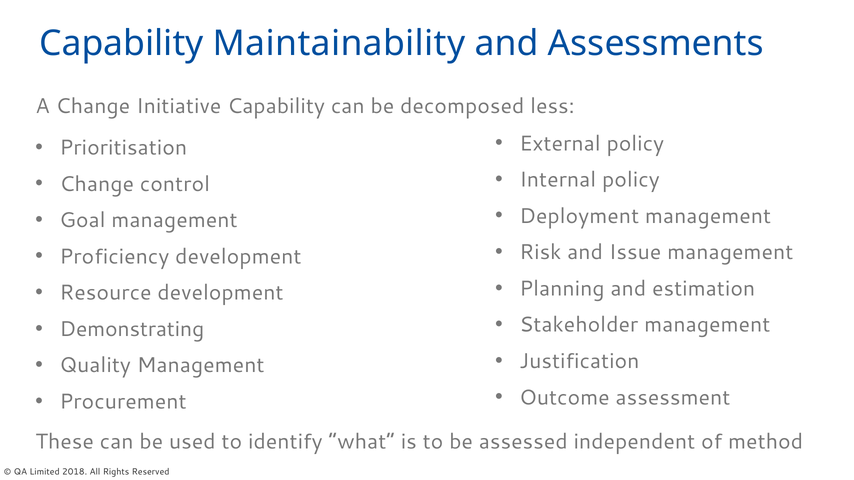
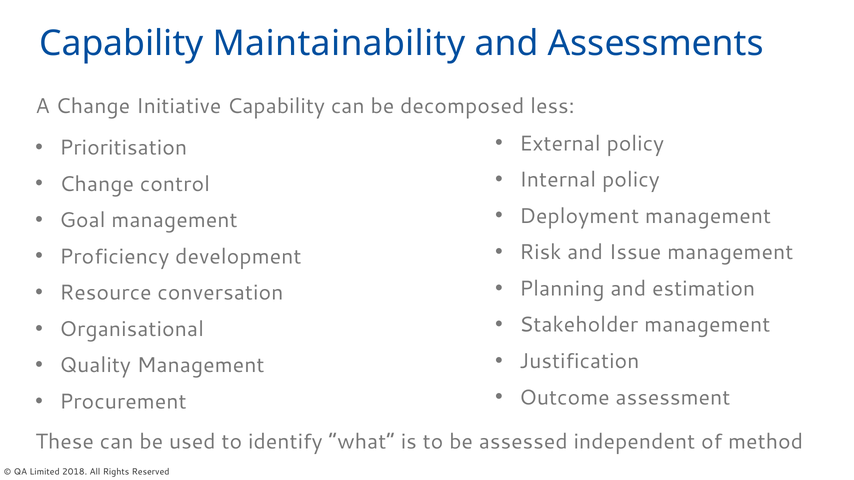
Resource development: development -> conversation
Demonstrating: Demonstrating -> Organisational
